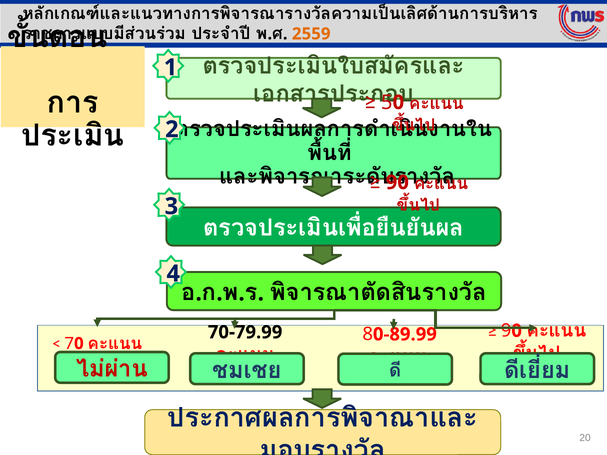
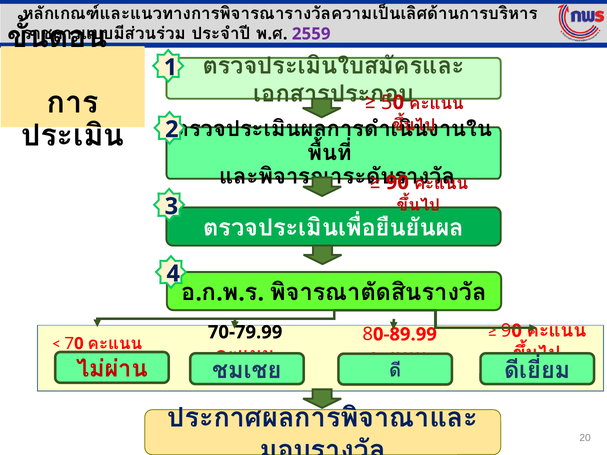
2559 colour: orange -> purple
